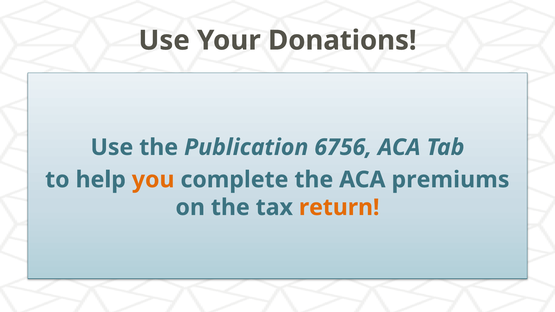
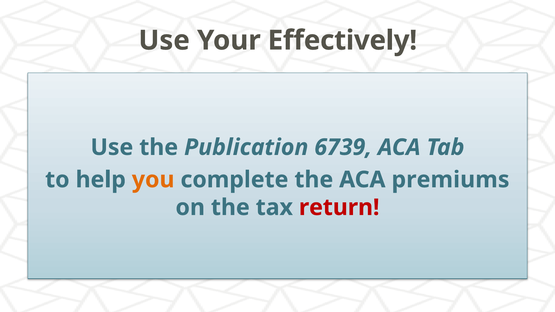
Donations: Donations -> Effectively
6756: 6756 -> 6739
return colour: orange -> red
